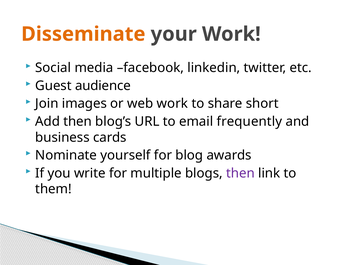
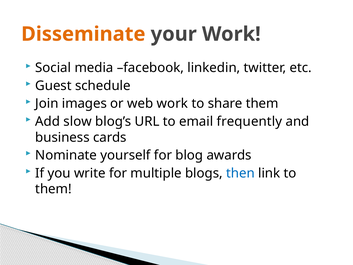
audience: audience -> schedule
share short: short -> them
Add then: then -> slow
then at (240, 173) colour: purple -> blue
